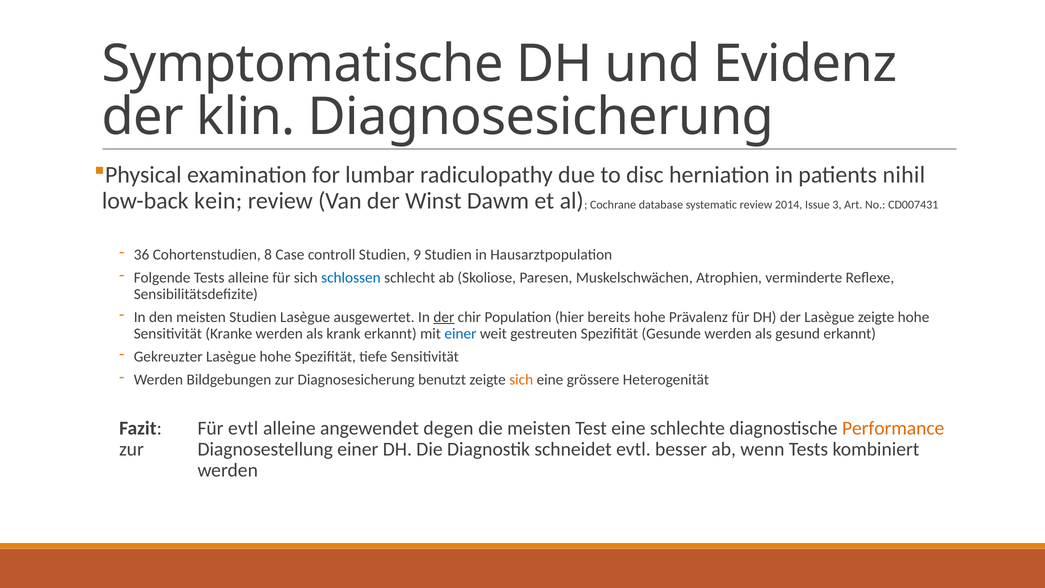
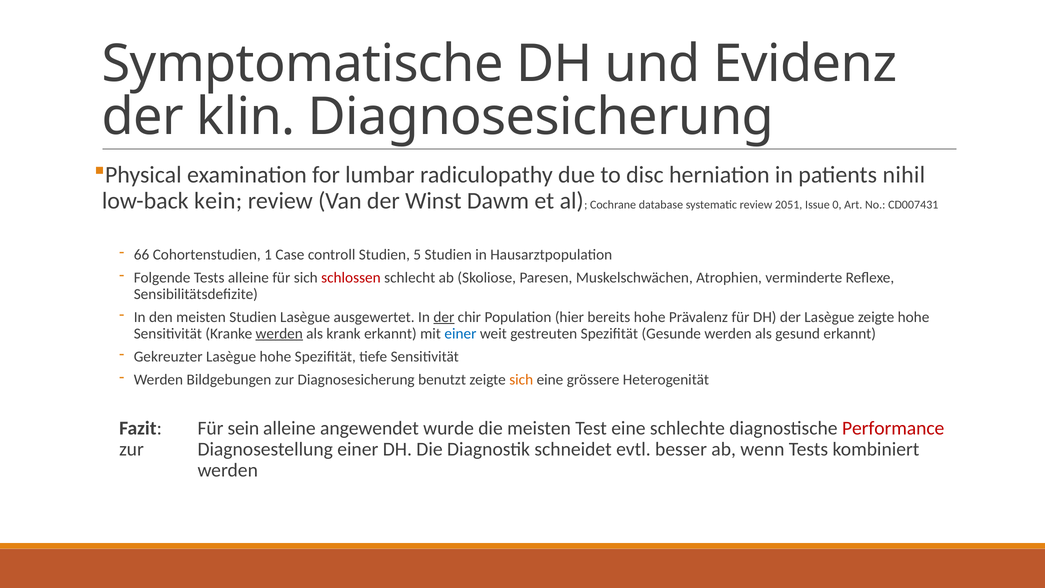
2014: 2014 -> 2051
3: 3 -> 0
36: 36 -> 66
8: 8 -> 1
9: 9 -> 5
schlossen colour: blue -> red
werden at (279, 334) underline: none -> present
Für evtl: evtl -> sein
degen: degen -> wurde
Performance colour: orange -> red
